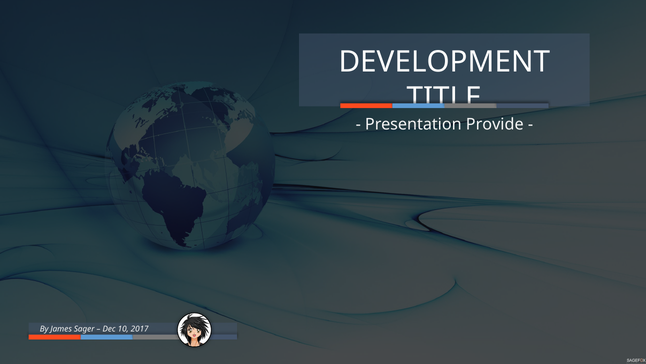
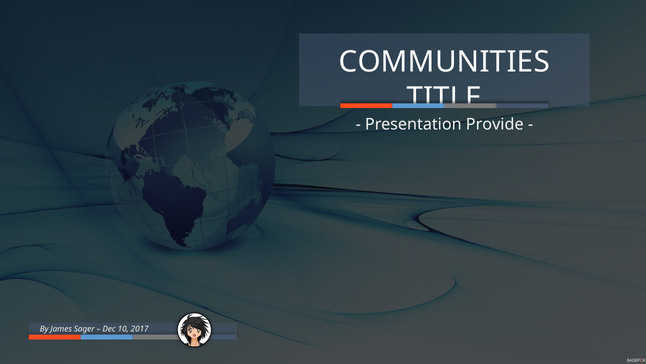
DEVELOPMENT: DEVELOPMENT -> COMMUNITIES
